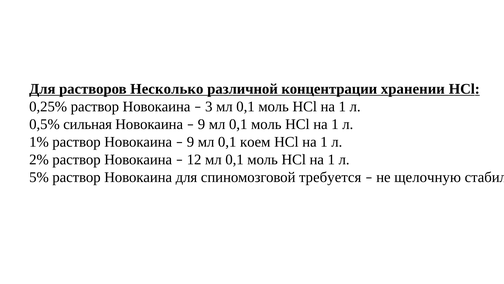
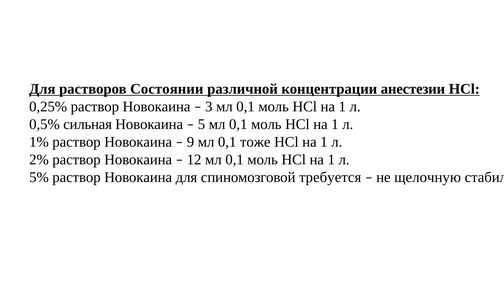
Несколько: Несколько -> Состоянии
хранении: хранении -> анестезии
9 at (201, 124): 9 -> 5
коем: коем -> тоже
